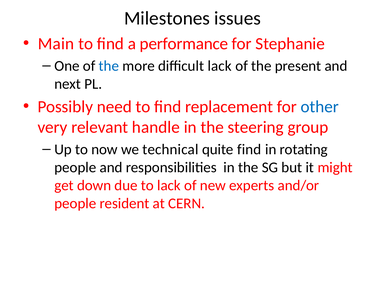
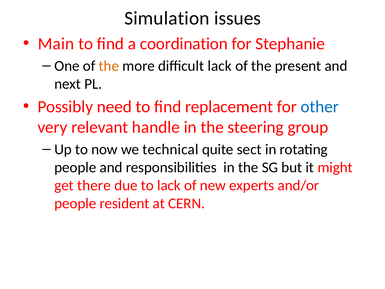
Milestones: Milestones -> Simulation
performance: performance -> coordination
the at (109, 66) colour: blue -> orange
quite find: find -> sect
down: down -> there
